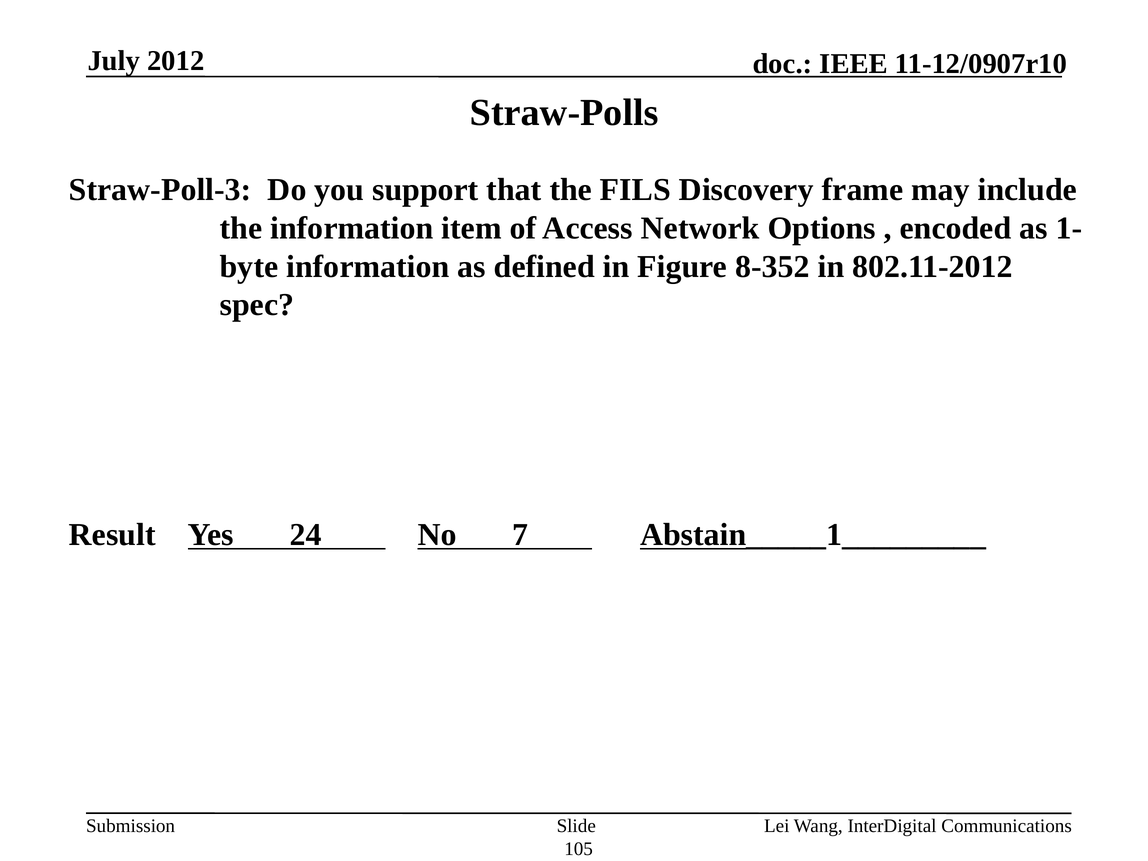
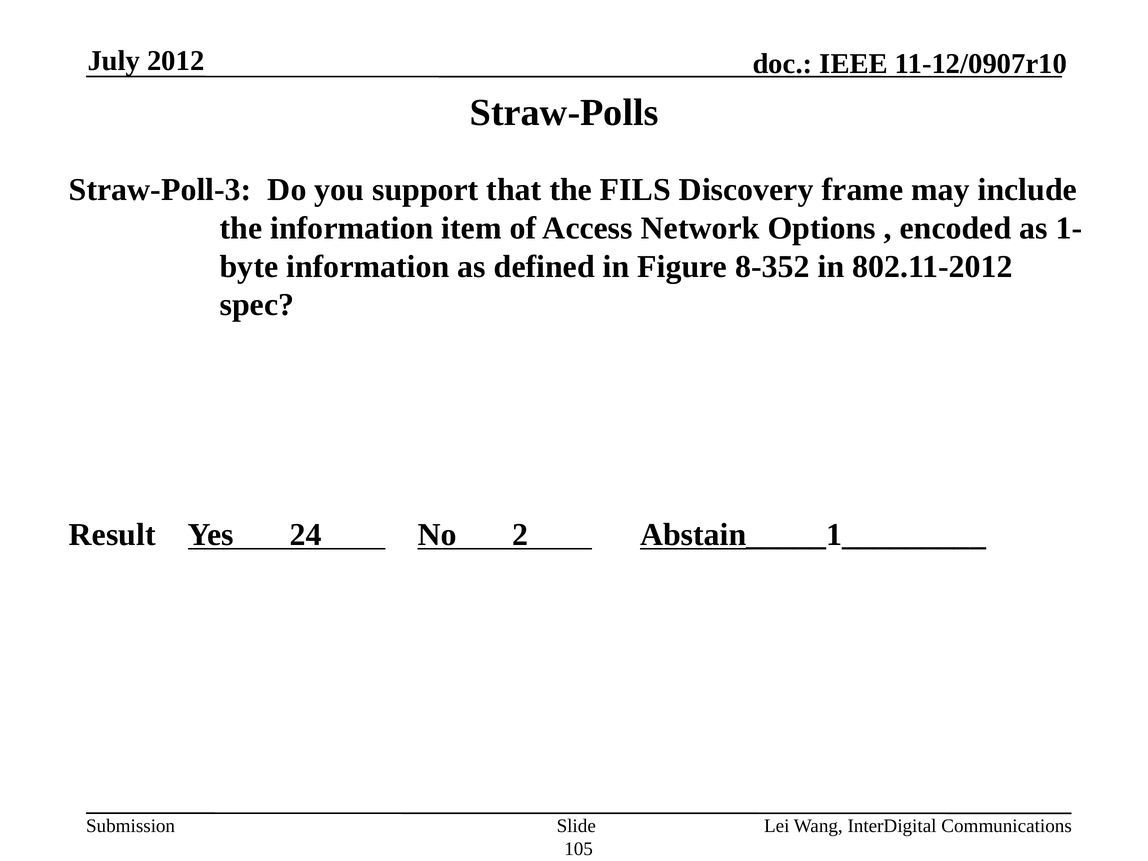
7: 7 -> 2
